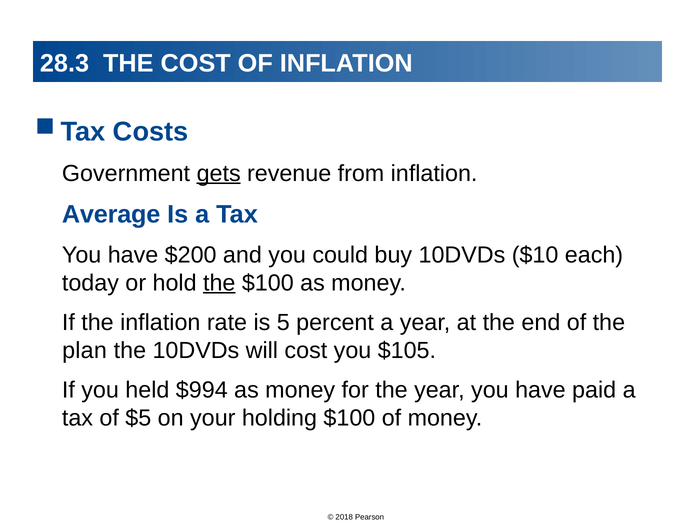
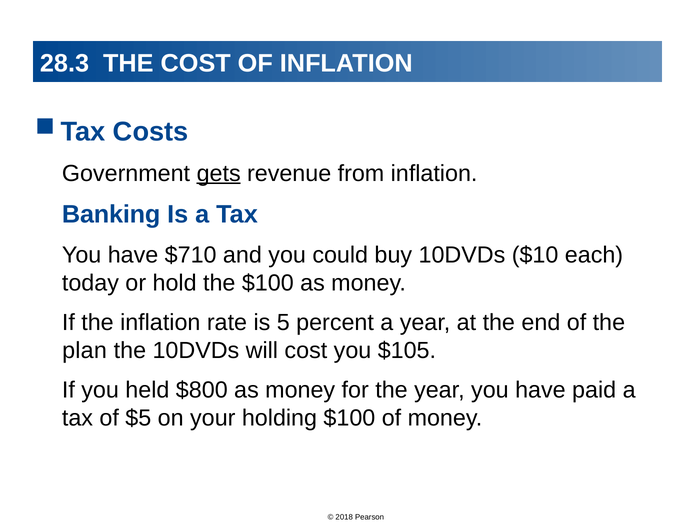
Average: Average -> Banking
$200: $200 -> $710
the at (219, 283) underline: present -> none
$994: $994 -> $800
